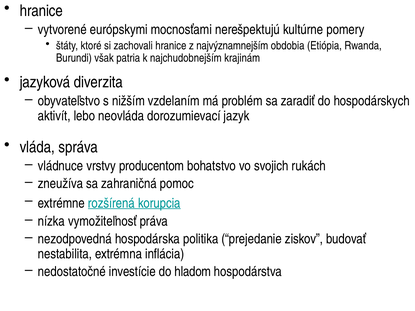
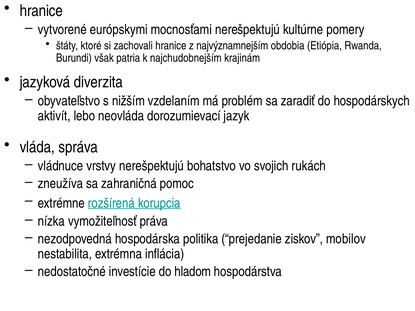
vrstvy producentom: producentom -> nerešpektujú
budovať: budovať -> mobilov
